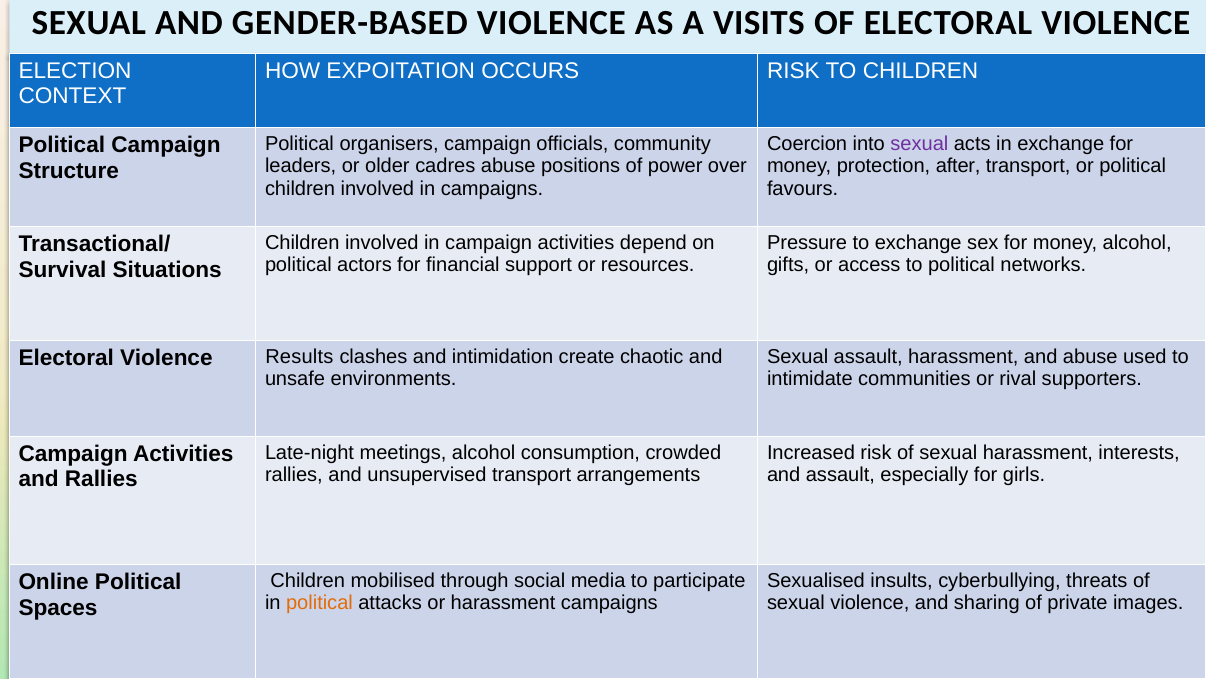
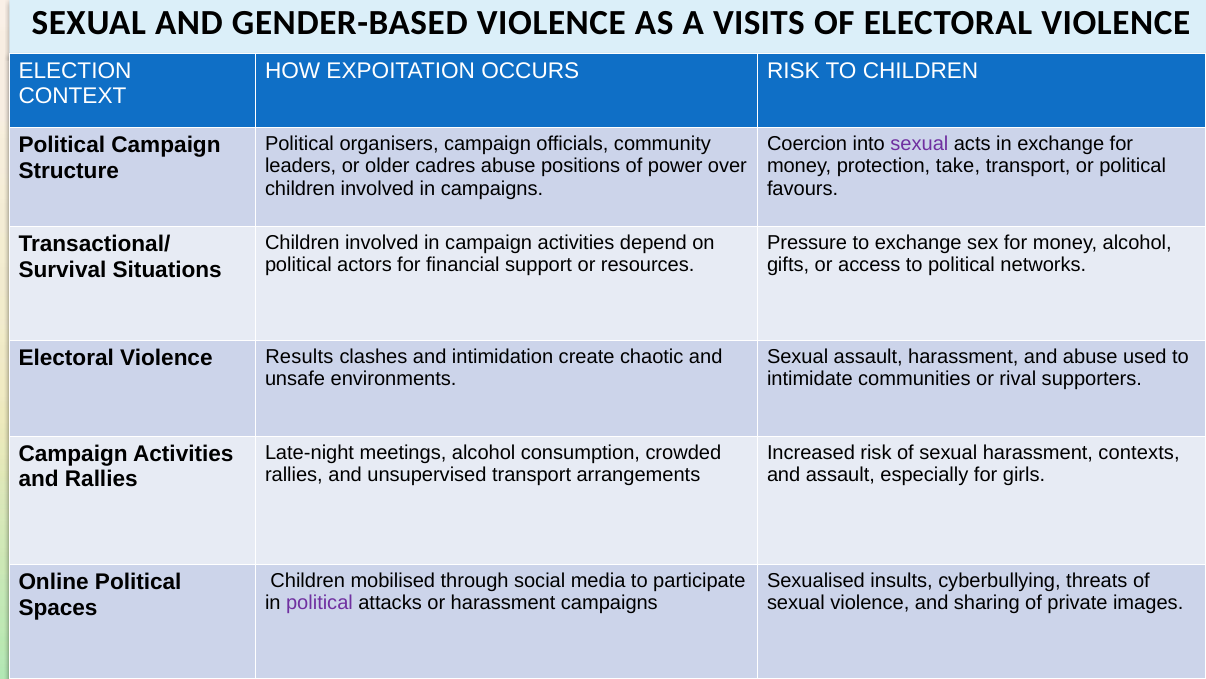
after: after -> take
interests: interests -> contexts
political at (319, 603) colour: orange -> purple
